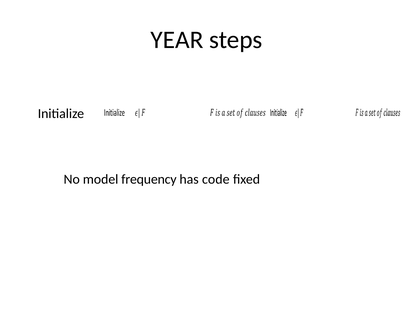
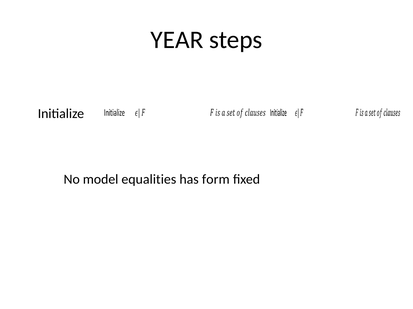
frequency: frequency -> equalities
code: code -> form
